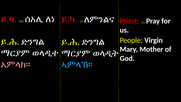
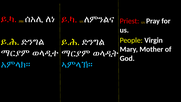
አምላክ። colour: pink -> light blue
